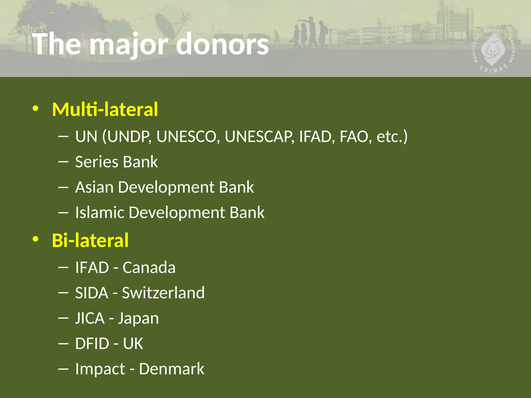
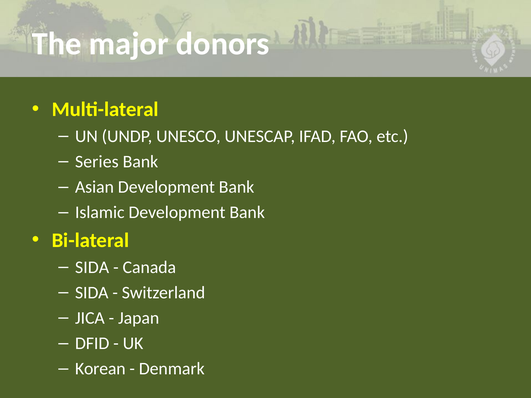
IFAD at (92, 267): IFAD -> SIDA
Impact: Impact -> Korean
